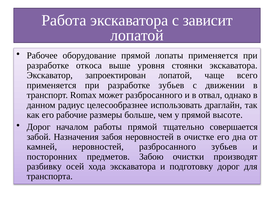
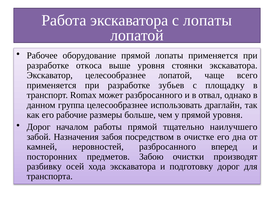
с зависит: зависит -> лопаты
Экскаватор запроектирован: запроектирован -> целесообразнее
движении: движении -> площадку
радиус: радиус -> группа
прямой высоте: высоте -> уровня
совершается: совершается -> наилучшего
забоя неровностей: неровностей -> посредством
разбросанного зубьев: зубьев -> вперед
